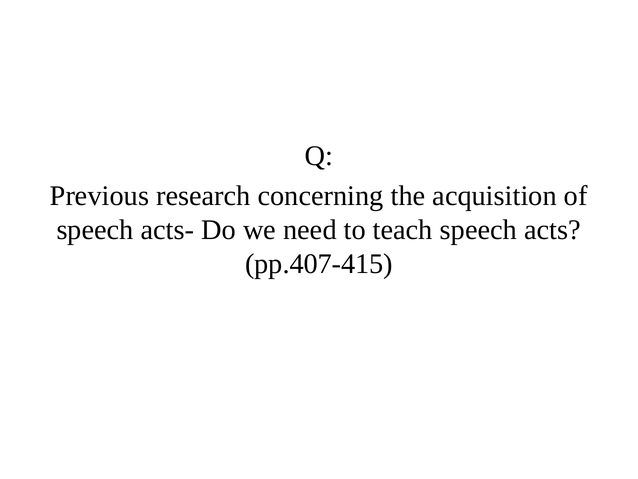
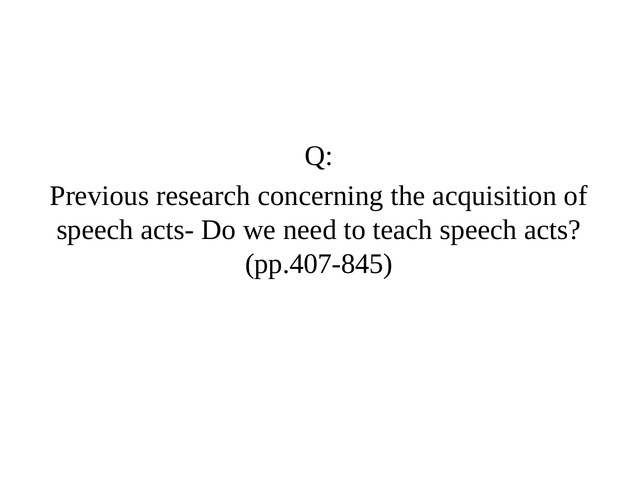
pp.407-415: pp.407-415 -> pp.407-845
